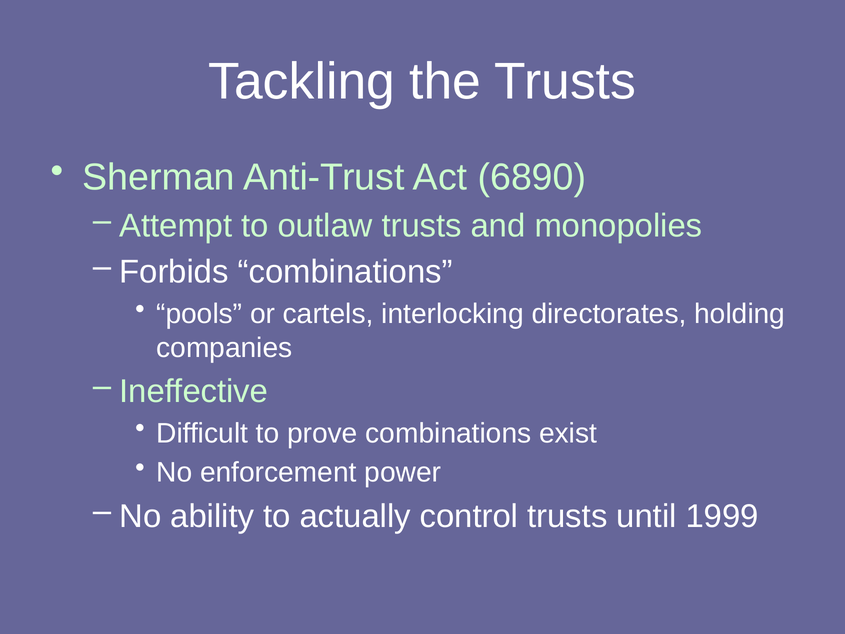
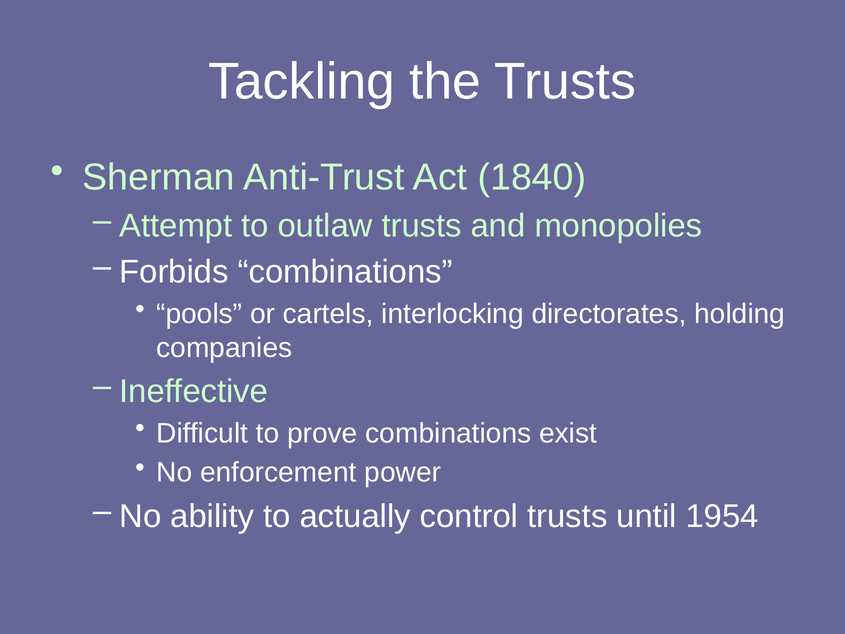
6890: 6890 -> 1840
1999: 1999 -> 1954
